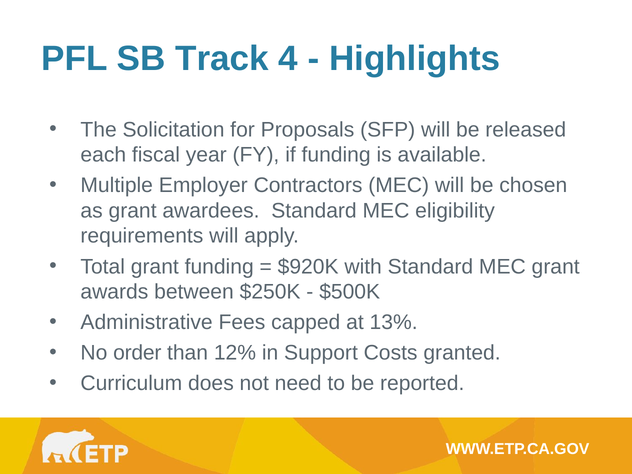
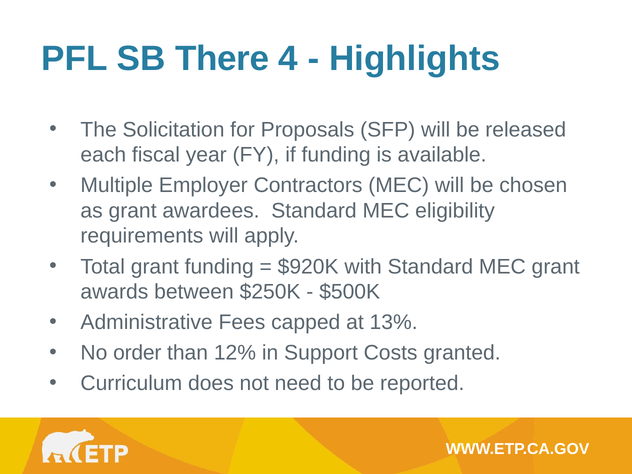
Track: Track -> There
